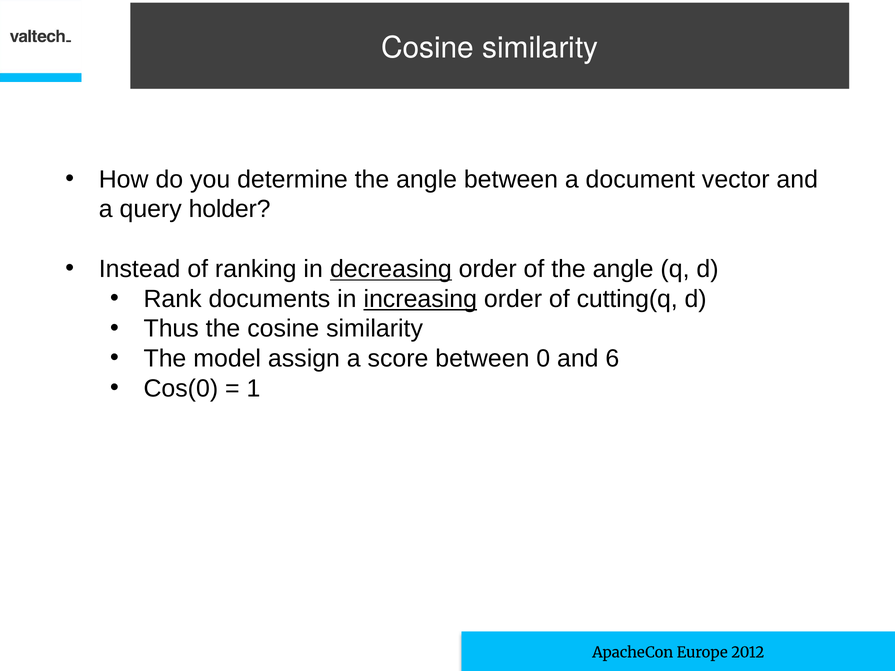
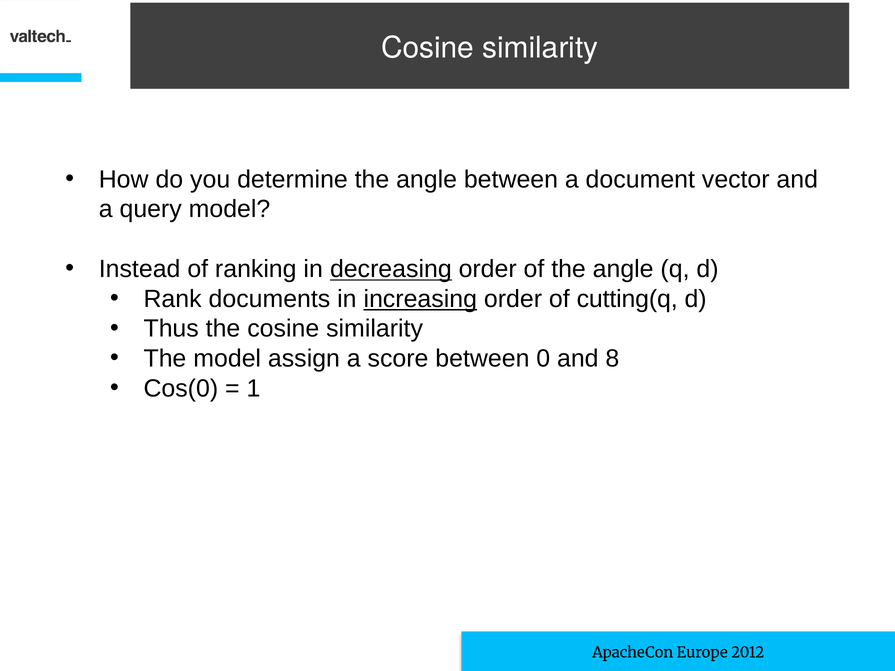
query holder: holder -> model
6: 6 -> 8
